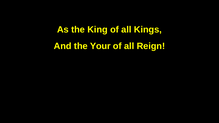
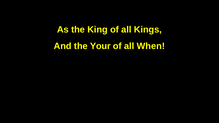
Reign: Reign -> When
